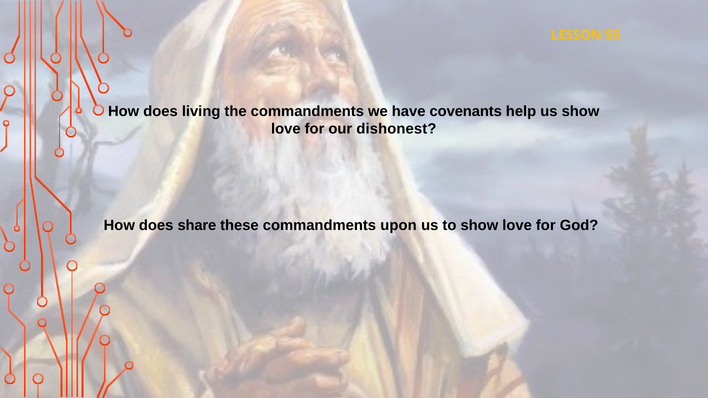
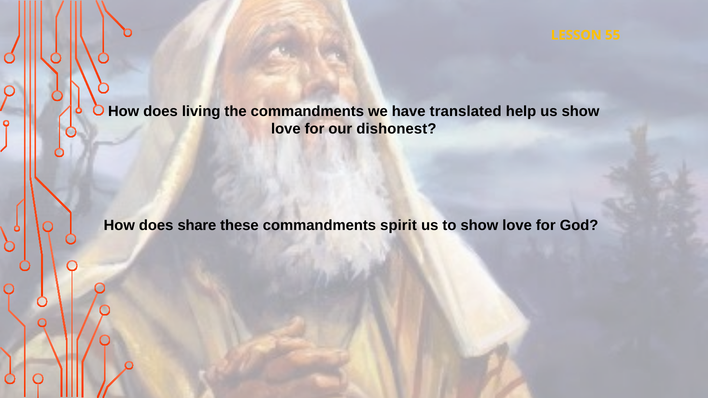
covenants: covenants -> translated
upon: upon -> spirit
